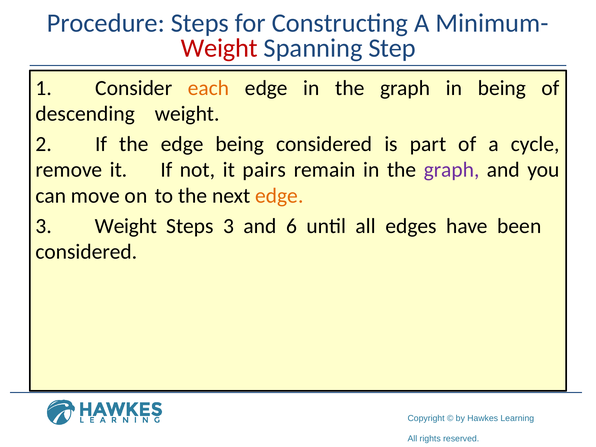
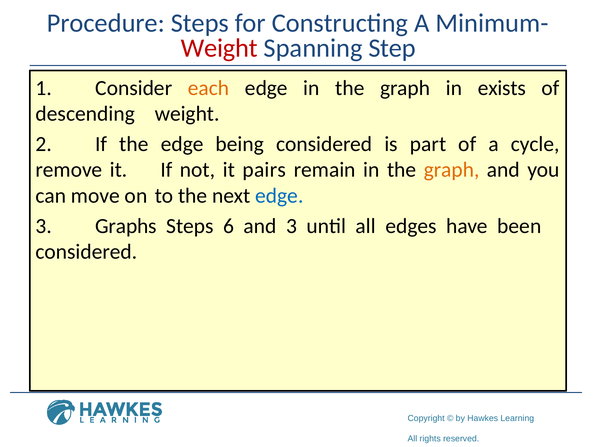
in being: being -> exists
graph at (452, 170) colour: purple -> orange
edge at (279, 196) colour: orange -> blue
3 Weight: Weight -> Graphs
Steps 3: 3 -> 6
and 6: 6 -> 3
